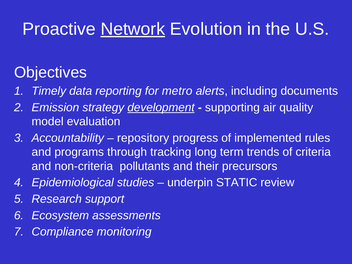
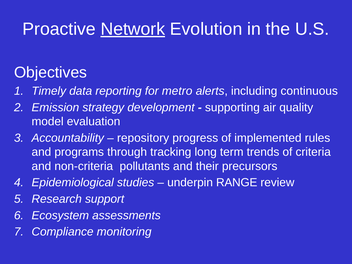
documents: documents -> continuous
development underline: present -> none
STATIC: STATIC -> RANGE
